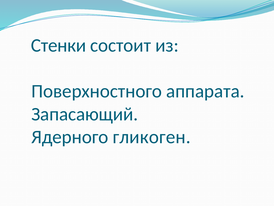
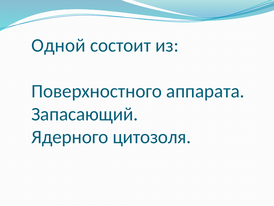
Стенки: Стенки -> Одной
гликоген: гликоген -> цитозоля
